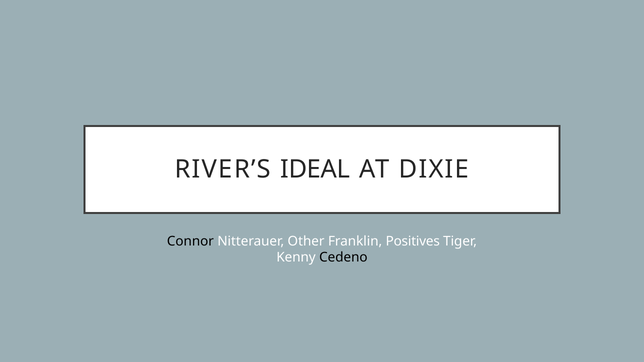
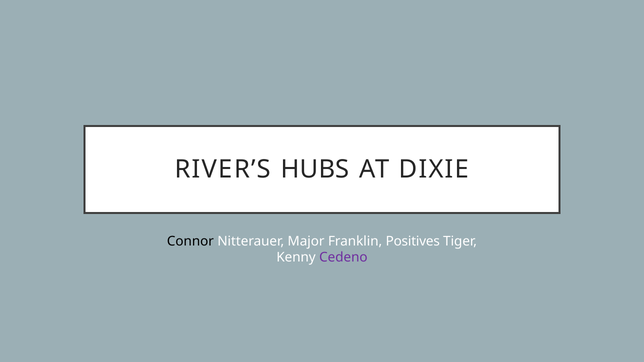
IDEAL: IDEAL -> HUBS
Other: Other -> Major
Cedeno colour: black -> purple
